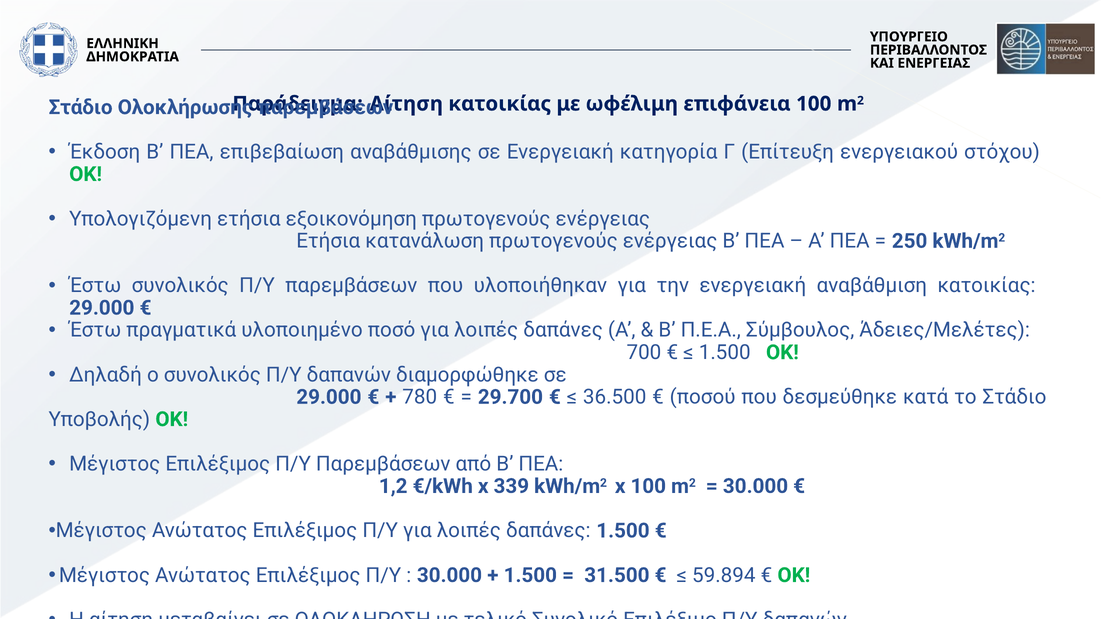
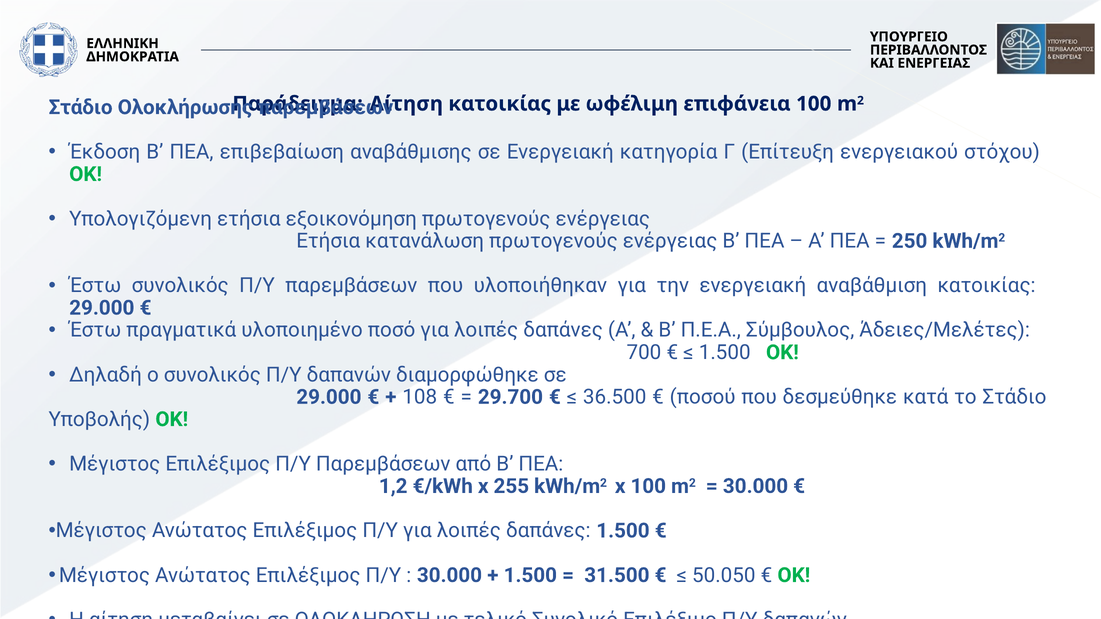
780: 780 -> 108
339: 339 -> 255
59.894: 59.894 -> 50.050
